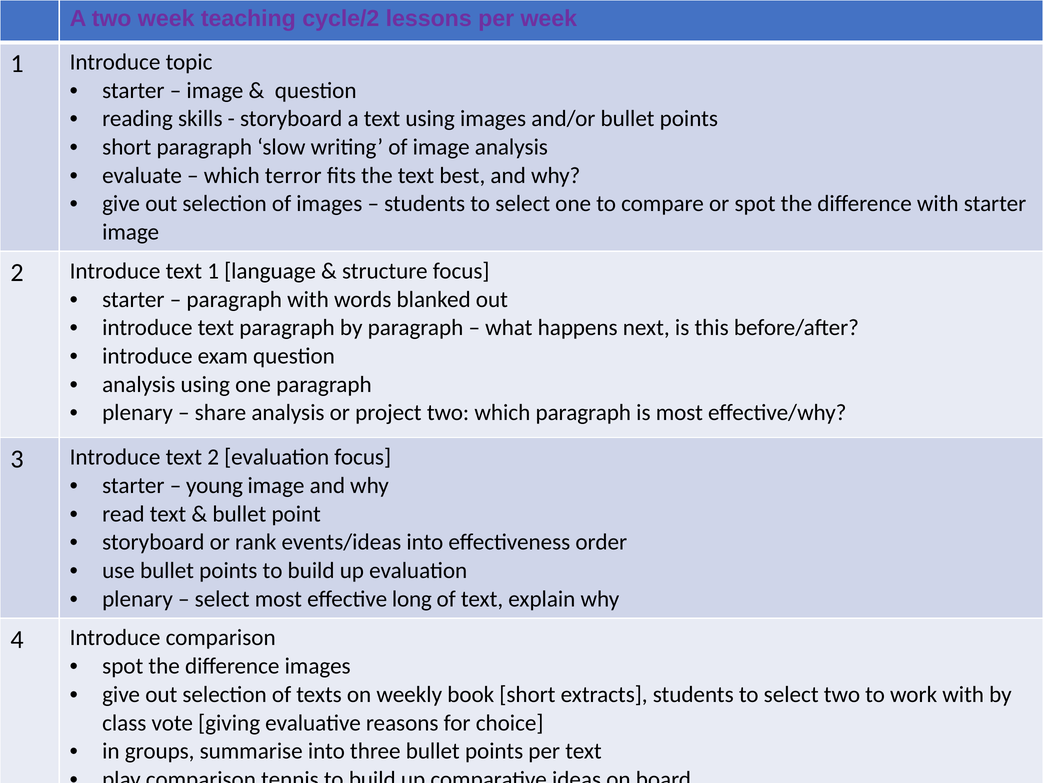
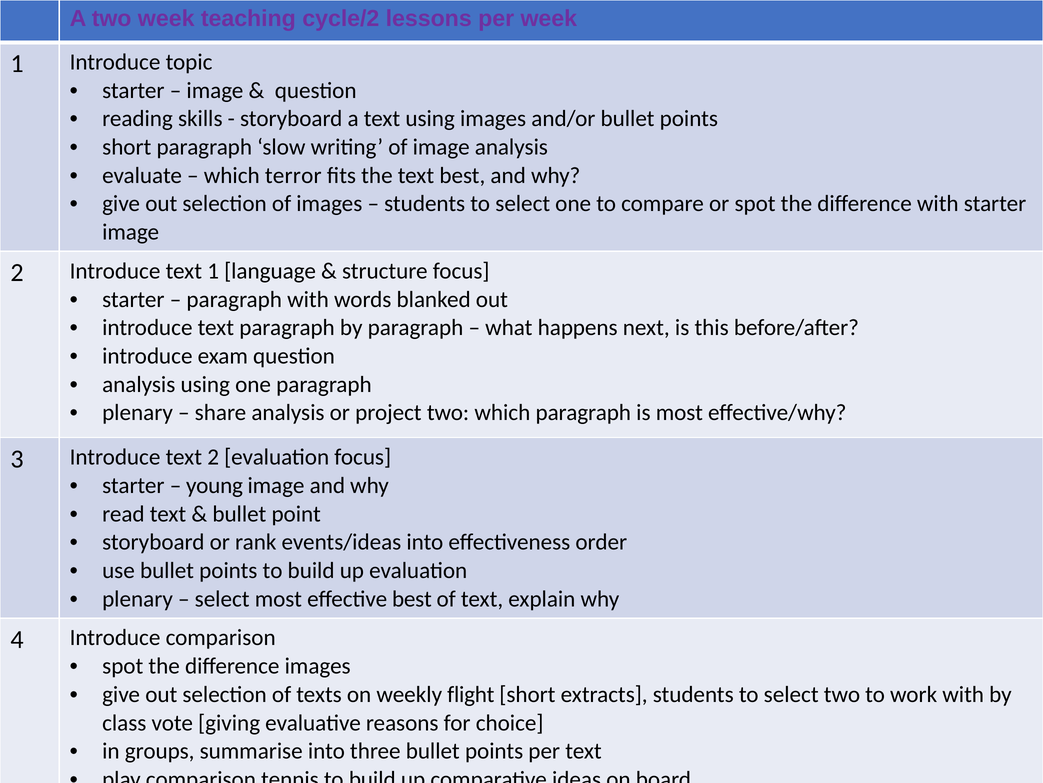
effective long: long -> best
book: book -> flight
